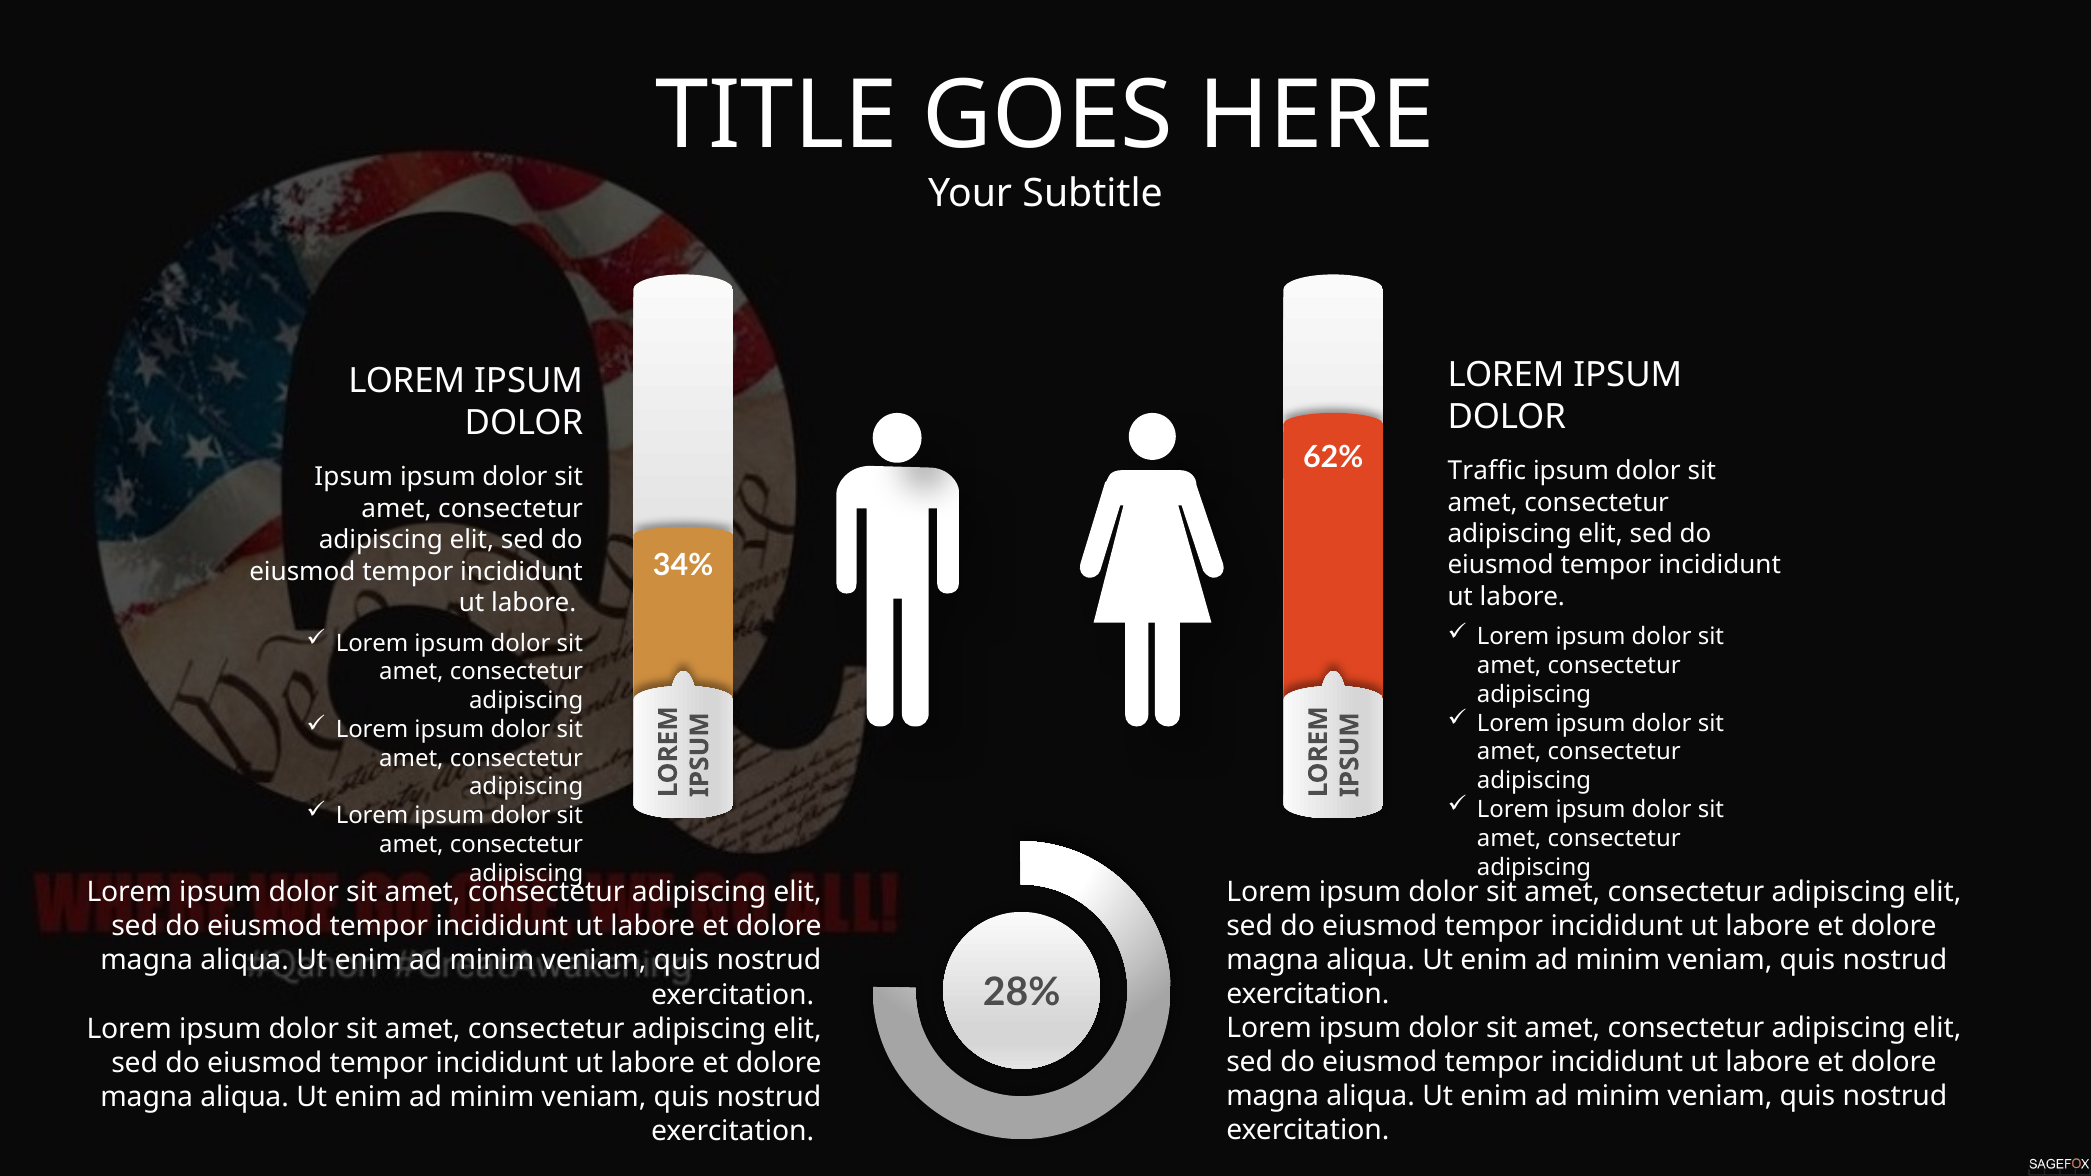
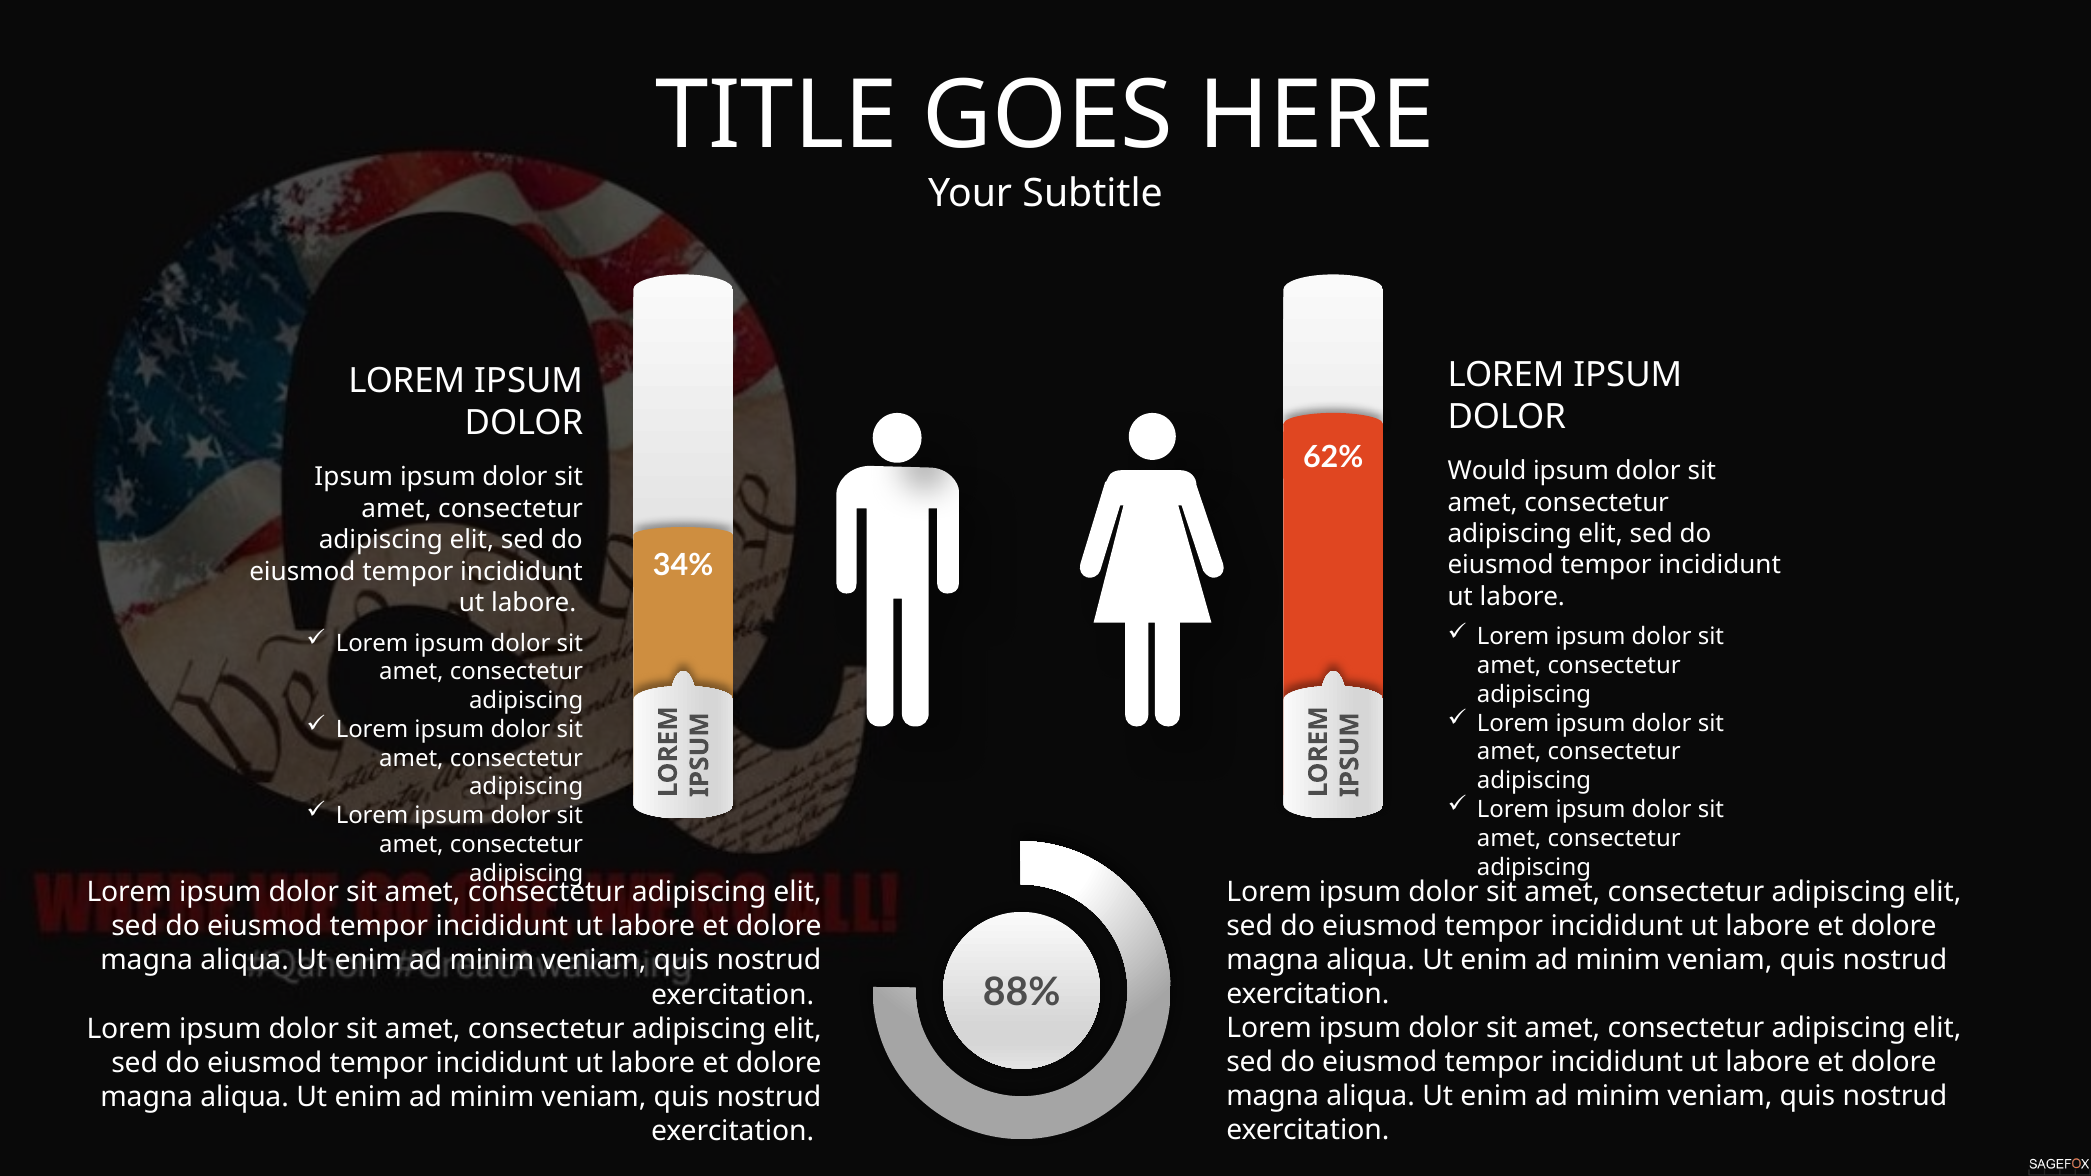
Traffic: Traffic -> Would
28%: 28% -> 88%
